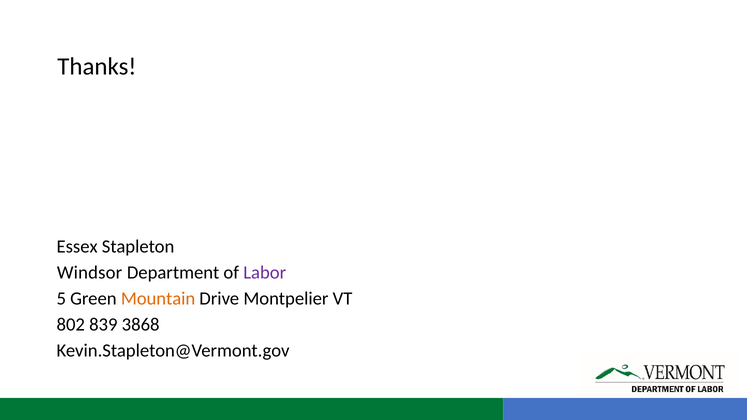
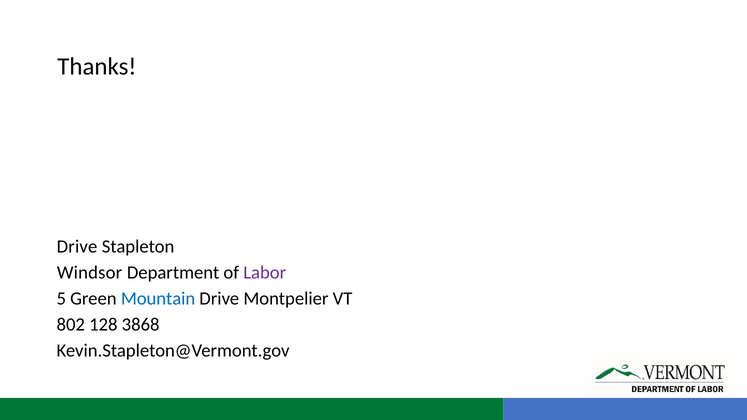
Essex at (77, 247): Essex -> Drive
Mountain colour: orange -> blue
839: 839 -> 128
